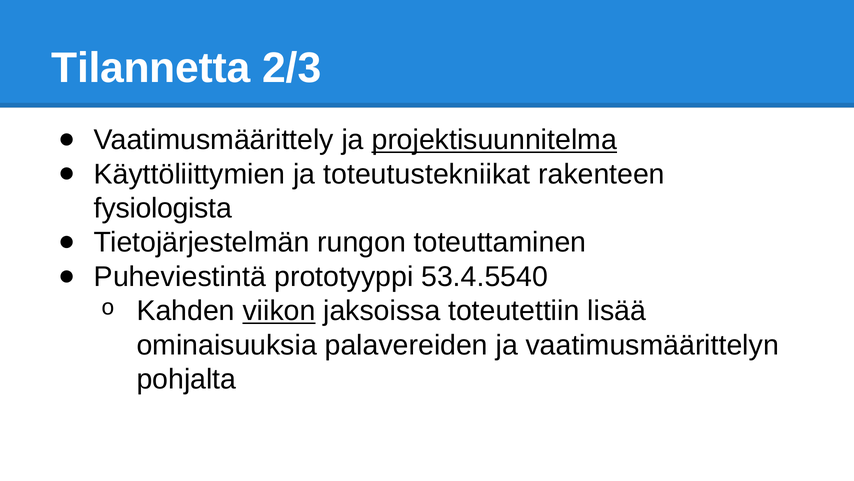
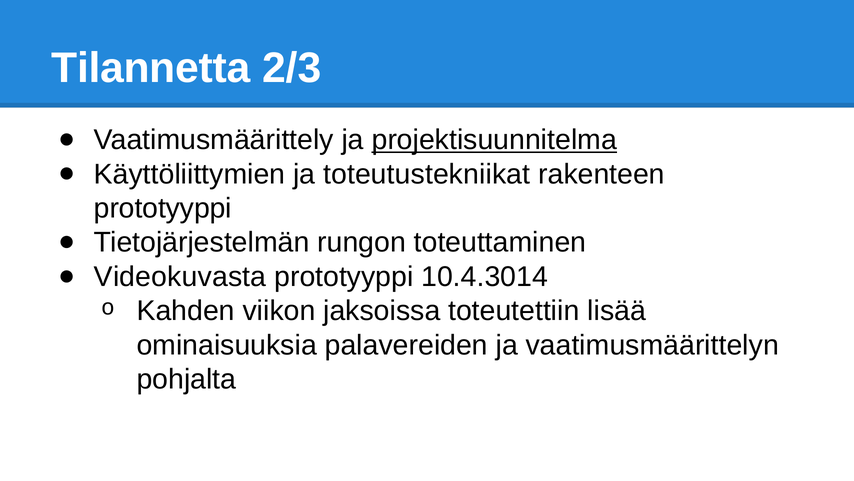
fysiologista at (163, 208): fysiologista -> prototyyppi
Puheviestintä: Puheviestintä -> Videokuvasta
53.4.5540: 53.4.5540 -> 10.4.3014
viikon underline: present -> none
